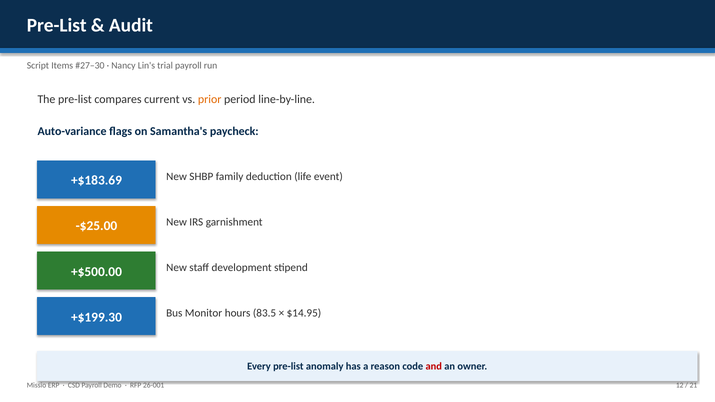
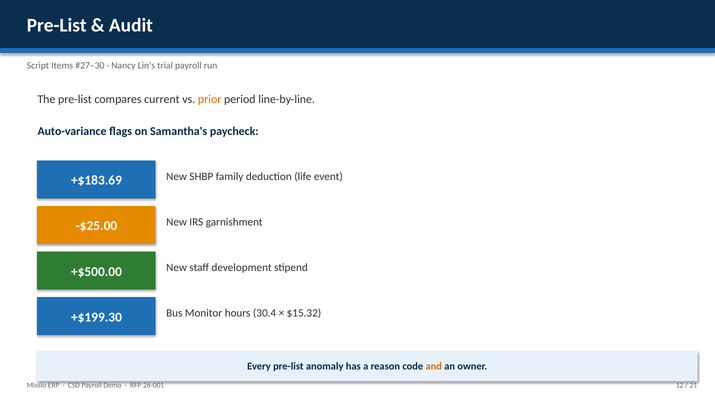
83.5: 83.5 -> 30.4
$14.95: $14.95 -> $15.32
and colour: red -> orange
